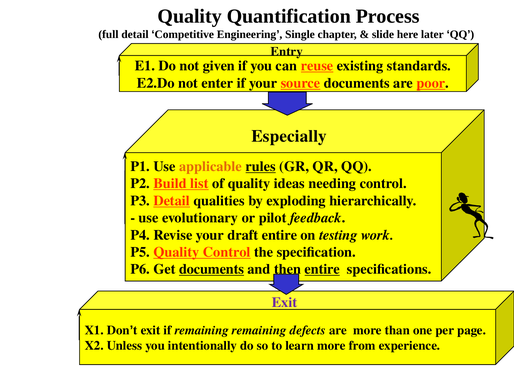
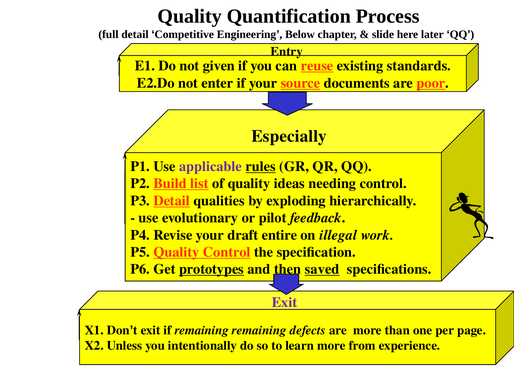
Single: Single -> Below
applicable colour: orange -> purple
testing: testing -> illegal
Get documents: documents -> prototypes
entire at (322, 270): entire -> saved
